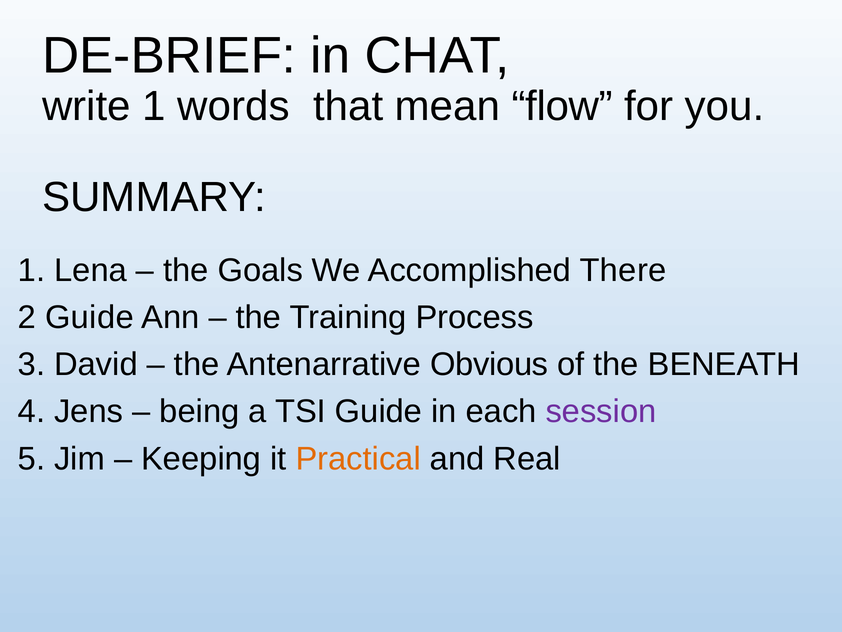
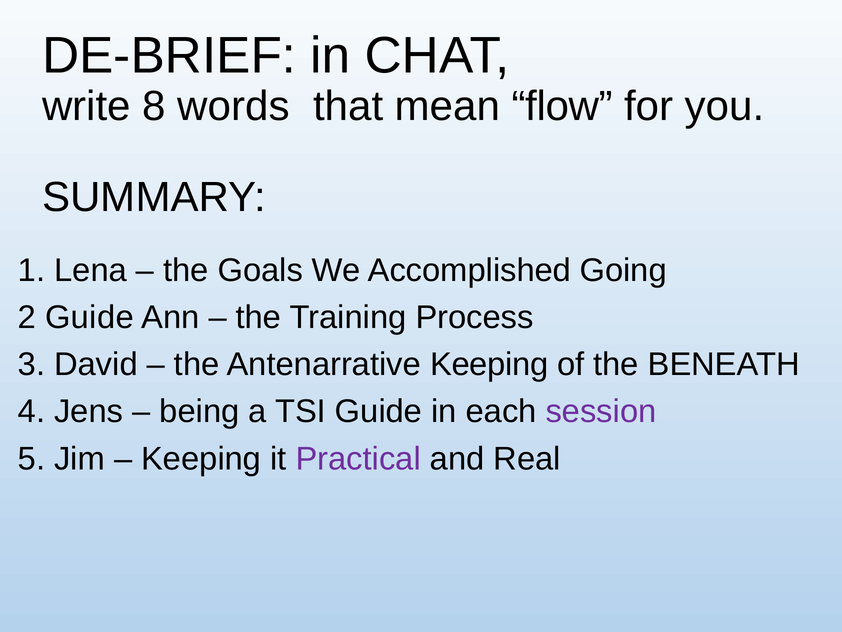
write 1: 1 -> 8
There: There -> Going
Antenarrative Obvious: Obvious -> Keeping
Practical colour: orange -> purple
